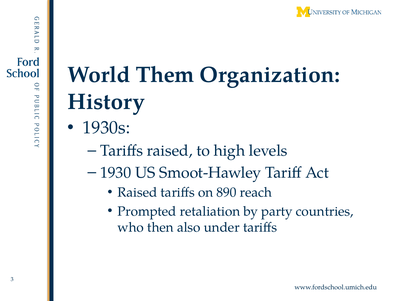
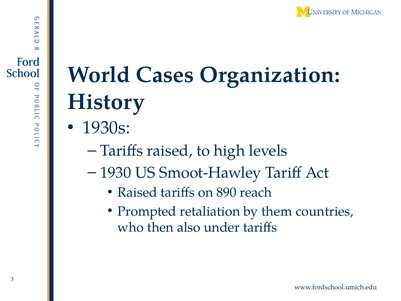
Them: Them -> Cases
party: party -> them
